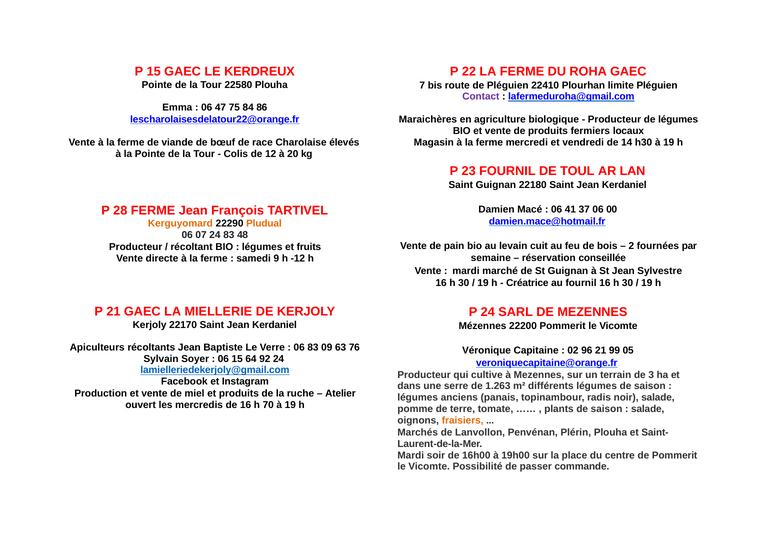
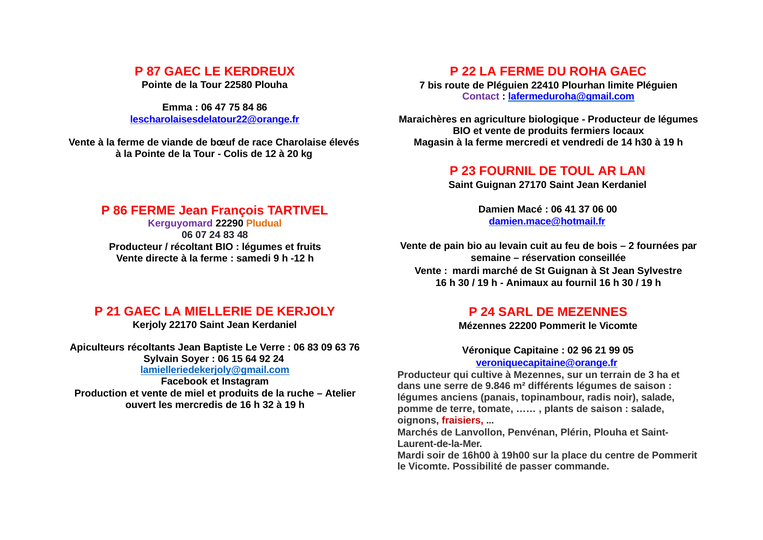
P 15: 15 -> 87
22180: 22180 -> 27170
P 28: 28 -> 86
Kerguyomard colour: orange -> purple
Créatrice: Créatrice -> Animaux
1.263: 1.263 -> 9.846
70: 70 -> 32
fraisiers colour: orange -> red
